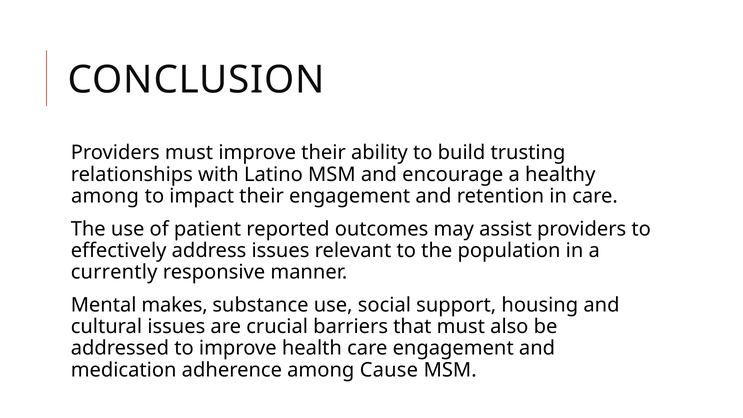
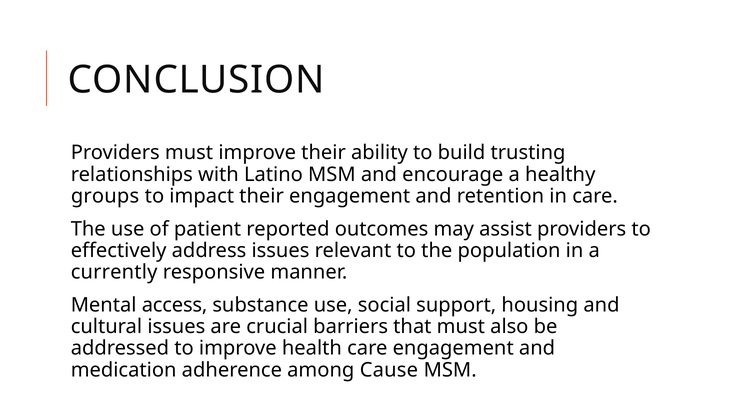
among at (105, 196): among -> groups
makes: makes -> access
